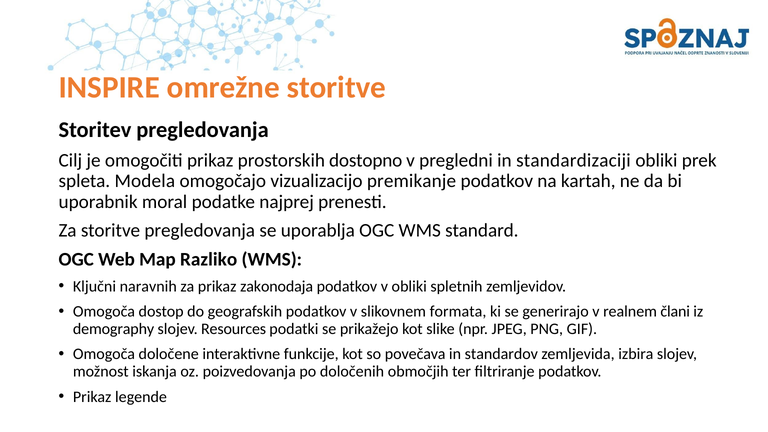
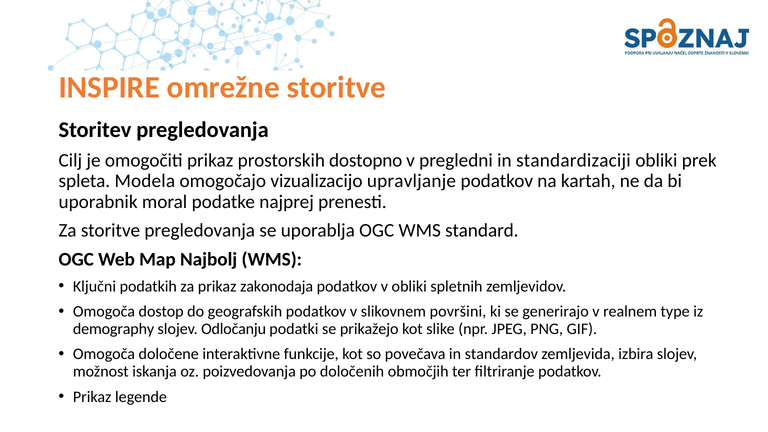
premikanje: premikanje -> upravljanje
Razliko: Razliko -> Najbolj
naravnih: naravnih -> podatkih
formata: formata -> površini
člani: člani -> type
Resources: Resources -> Odločanju
